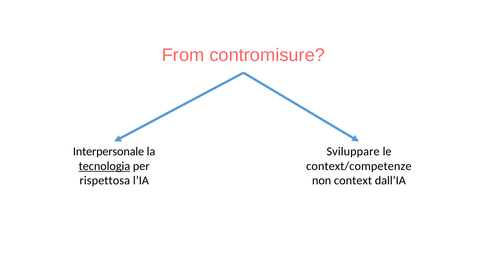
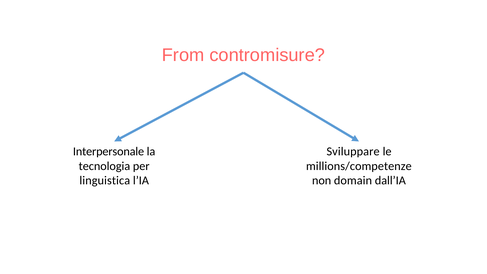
tecnologia underline: present -> none
context/competenze: context/competenze -> millions/competenze
rispettosa: rispettosa -> linguistica
context: context -> domain
